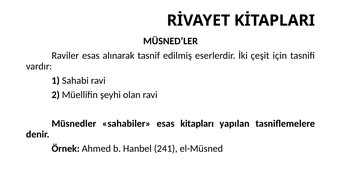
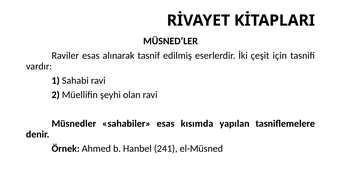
kitapları: kitapları -> kısımda
